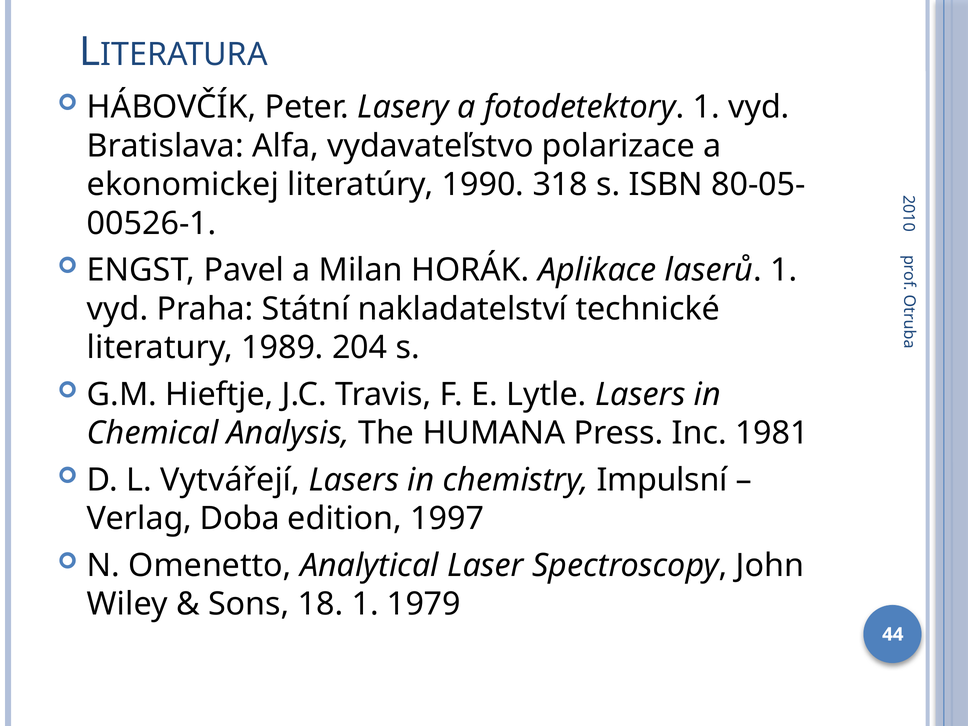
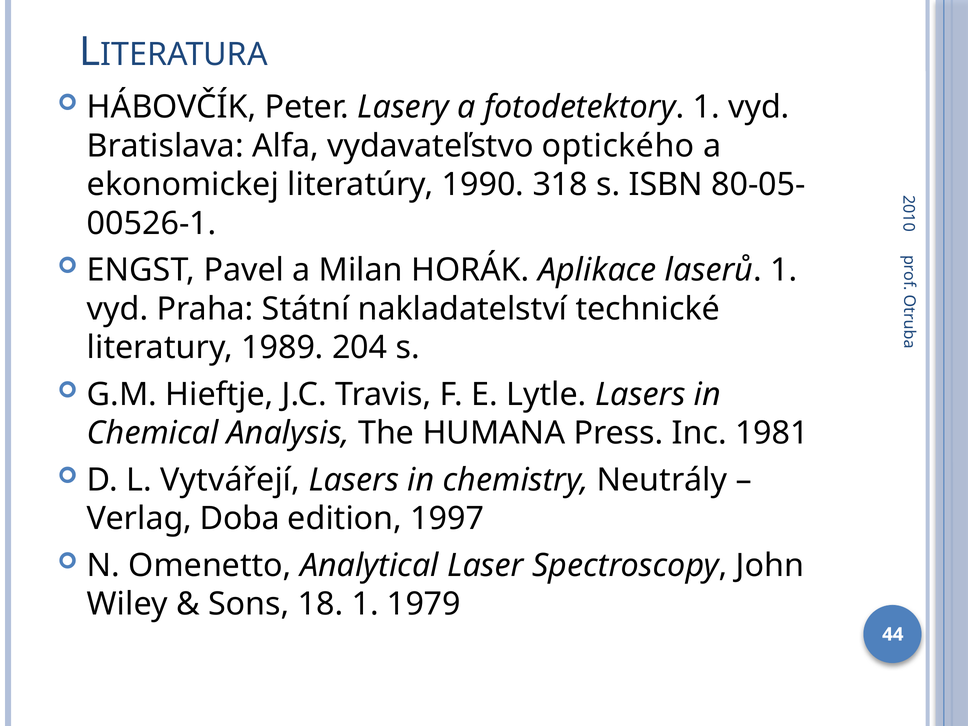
polarizace: polarizace -> optického
Impulsní: Impulsní -> Neutrály
